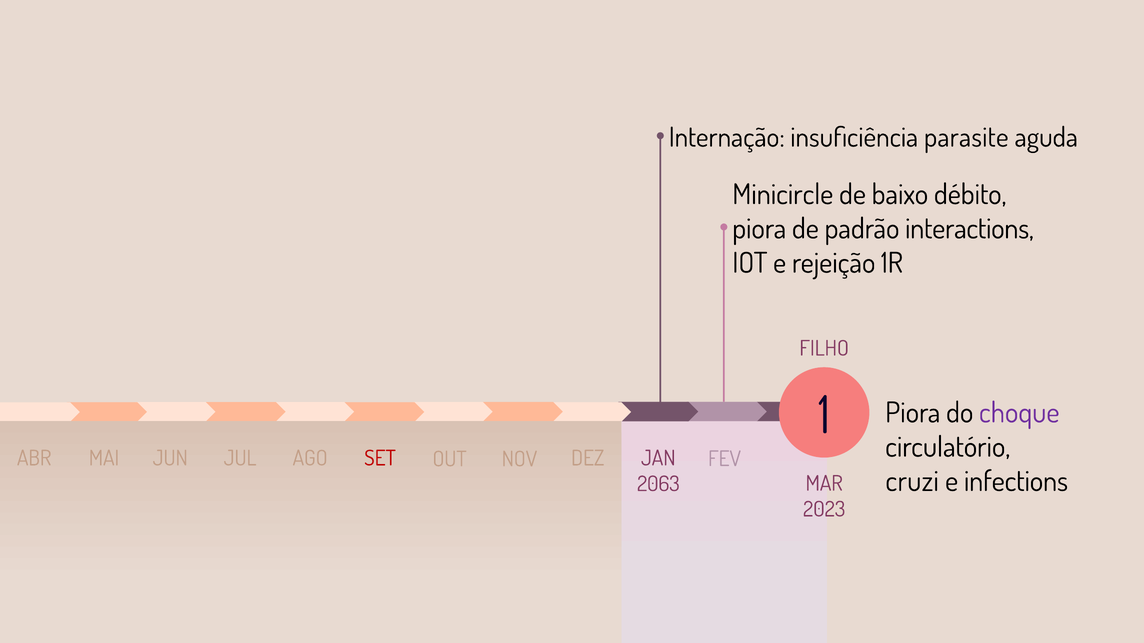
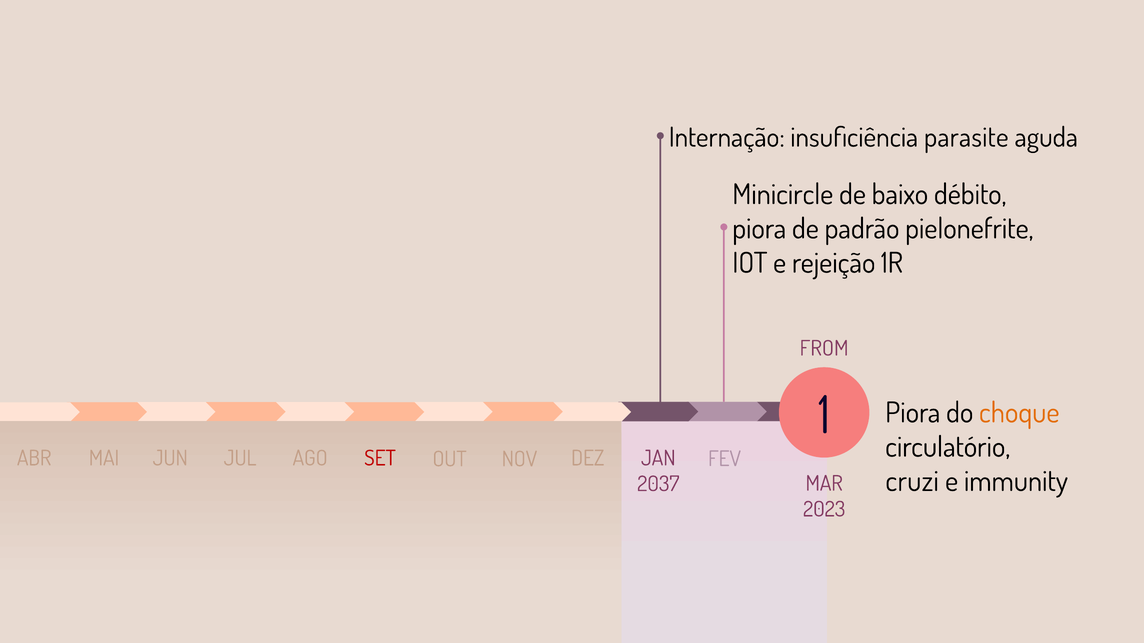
interactions: interactions -> pielonefrite
FILHO: FILHO -> FROM
choque colour: purple -> orange
infections: infections -> immunity
2063: 2063 -> 2037
